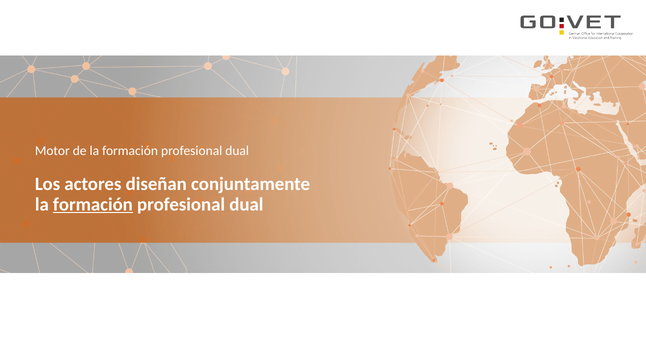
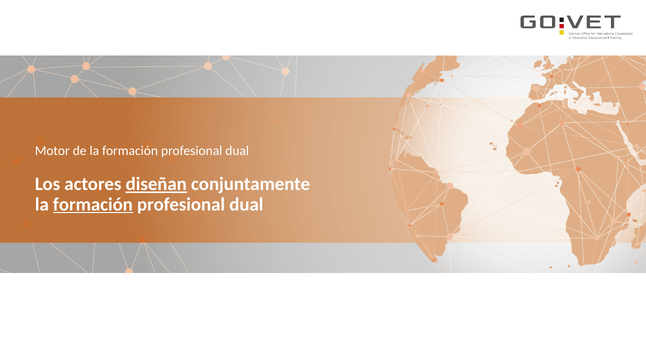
diseñan underline: none -> present
